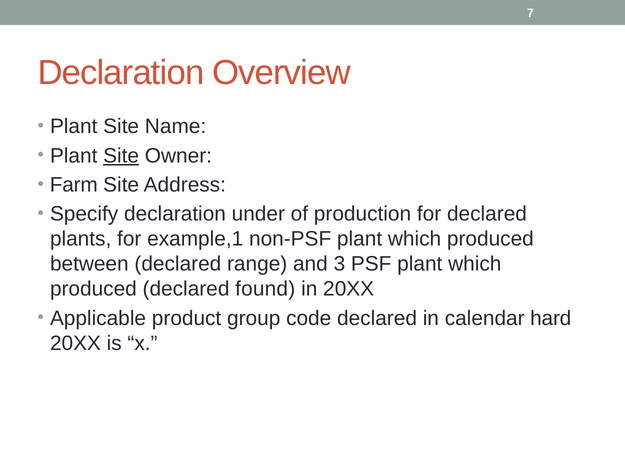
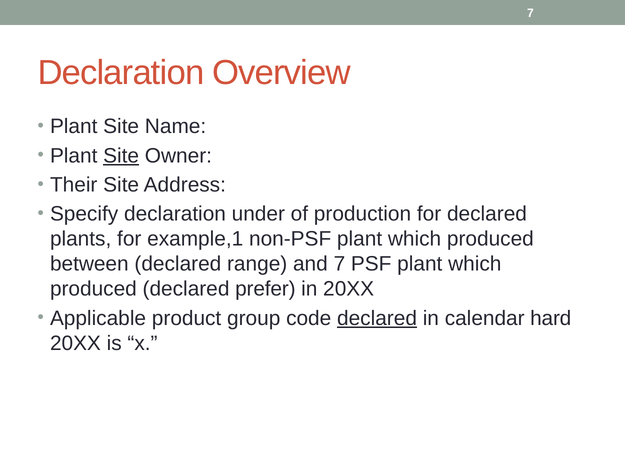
Farm: Farm -> Their
and 3: 3 -> 7
found: found -> prefer
declared at (377, 318) underline: none -> present
